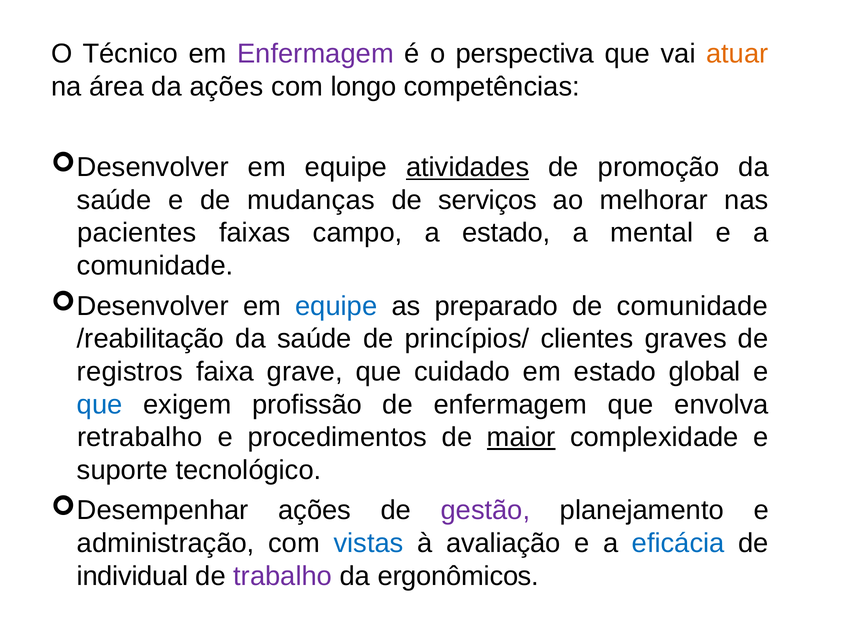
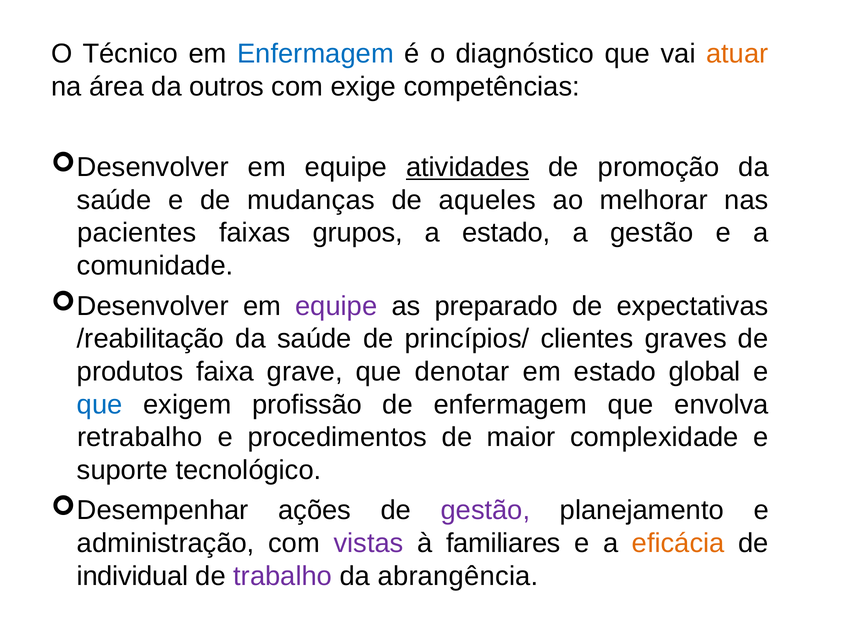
Enfermagem at (316, 54) colour: purple -> blue
perspectiva: perspectiva -> diagnóstico
da ações: ações -> outros
longo: longo -> exige
serviços: serviços -> aqueles
campo: campo -> grupos
a mental: mental -> gestão
equipe at (336, 306) colour: blue -> purple
de comunidade: comunidade -> expectativas
registros: registros -> produtos
cuidado: cuidado -> denotar
maior underline: present -> none
vistas colour: blue -> purple
avaliação: avaliação -> familiares
eficácia colour: blue -> orange
ergonômicos: ergonômicos -> abrangência
